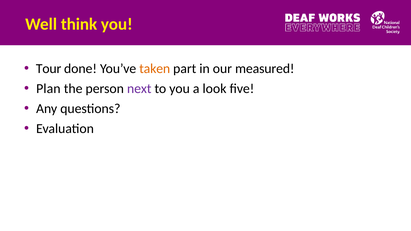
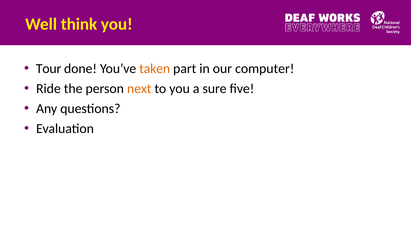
measured: measured -> computer
Plan: Plan -> Ride
next colour: purple -> orange
look: look -> sure
